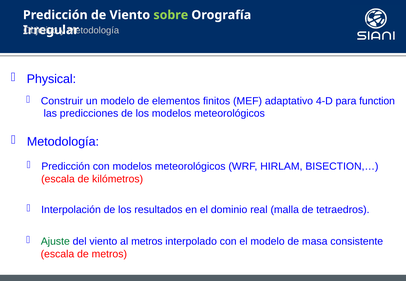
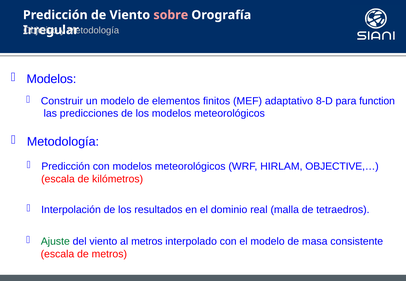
sobre colour: light green -> pink
Physical at (51, 79): Physical -> Modelos
4-D: 4-D -> 8-D
BISECTION,…: BISECTION,… -> OBJECTIVE,…
